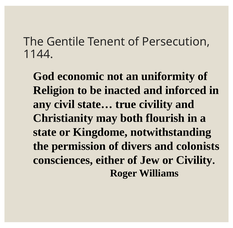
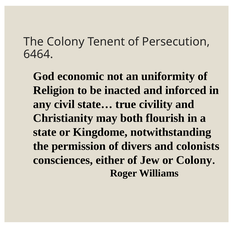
The Gentile: Gentile -> Colony
1144: 1144 -> 6464
or Civility: Civility -> Colony
